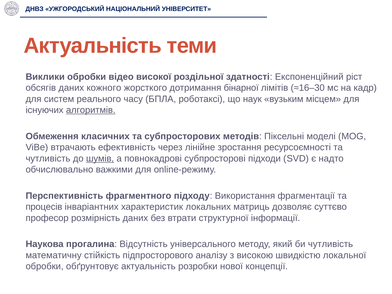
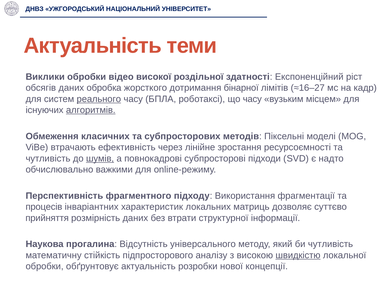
кожного: кожного -> обробка
≈16–30: ≈16–30 -> ≈16–27
реального underline: none -> present
що наук: наук -> часу
професор: професор -> прийняття
швидкістю underline: none -> present
